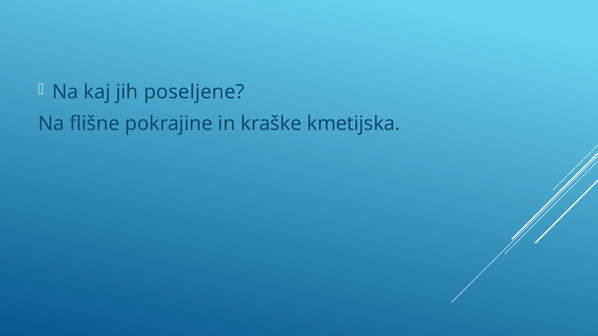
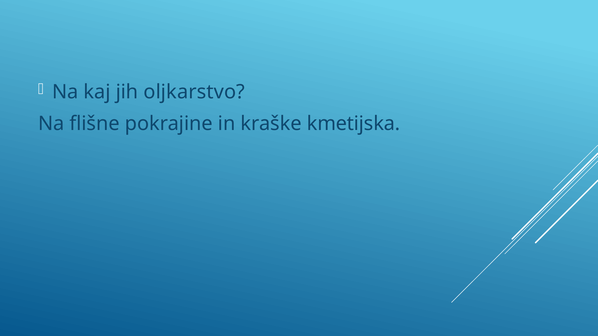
poseljene: poseljene -> oljkarstvo
